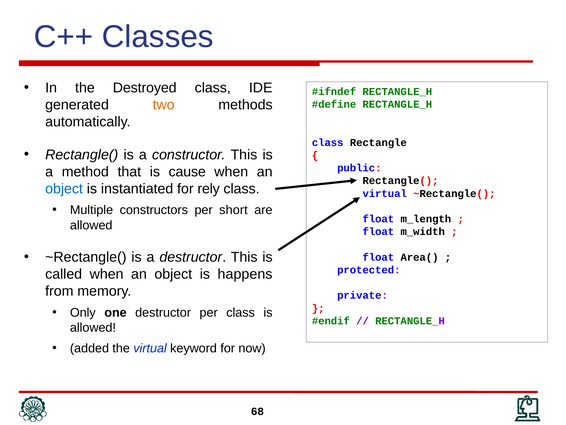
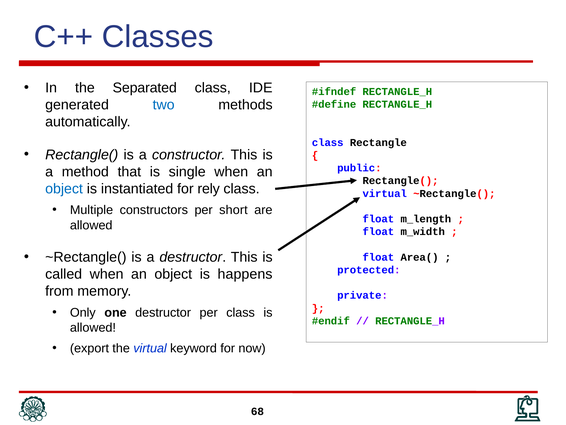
Destroyed: Destroyed -> Separated
two colour: orange -> blue
cause: cause -> single
added: added -> export
